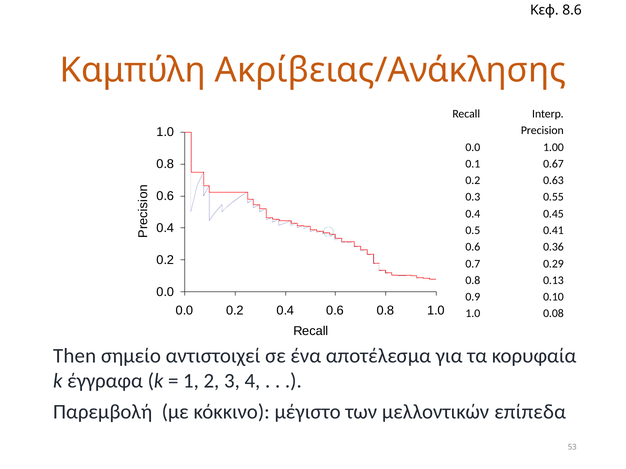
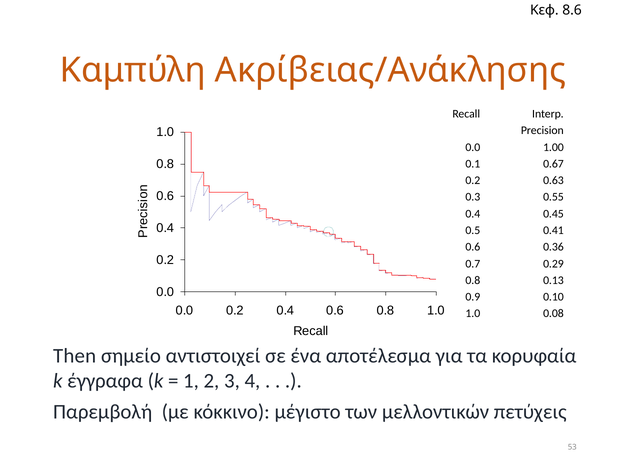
επίπεδα: επίπεδα -> πετύχεις
